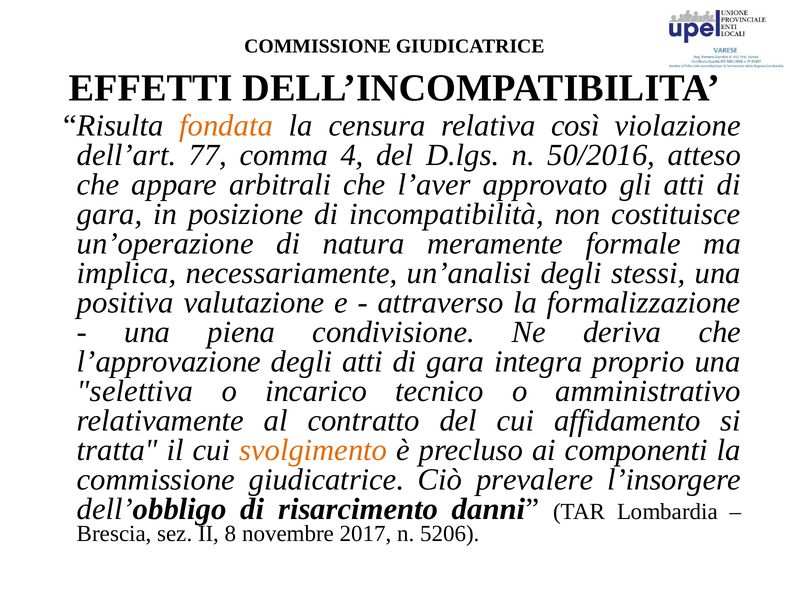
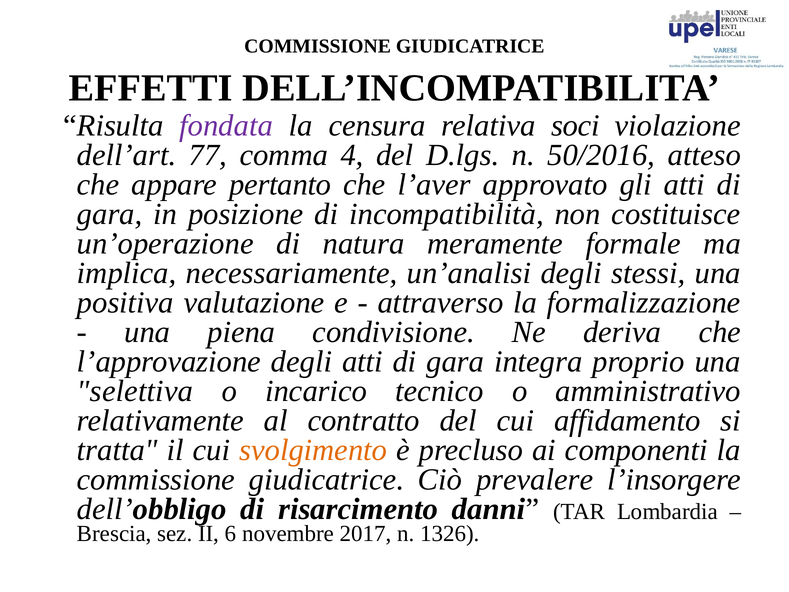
fondata colour: orange -> purple
così: così -> soci
arbitrali: arbitrali -> pertanto
8: 8 -> 6
5206: 5206 -> 1326
